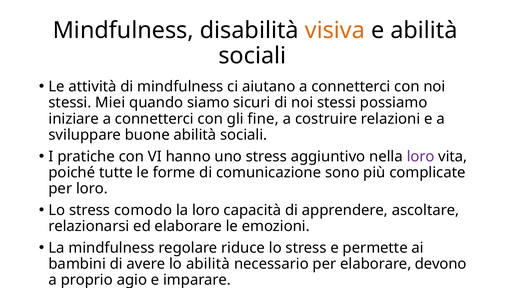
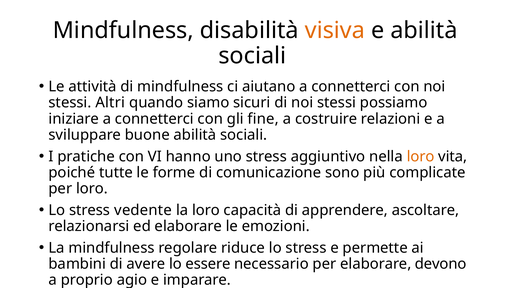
Miei: Miei -> Altri
loro at (421, 156) colour: purple -> orange
comodo: comodo -> vedente
lo abilità: abilità -> essere
